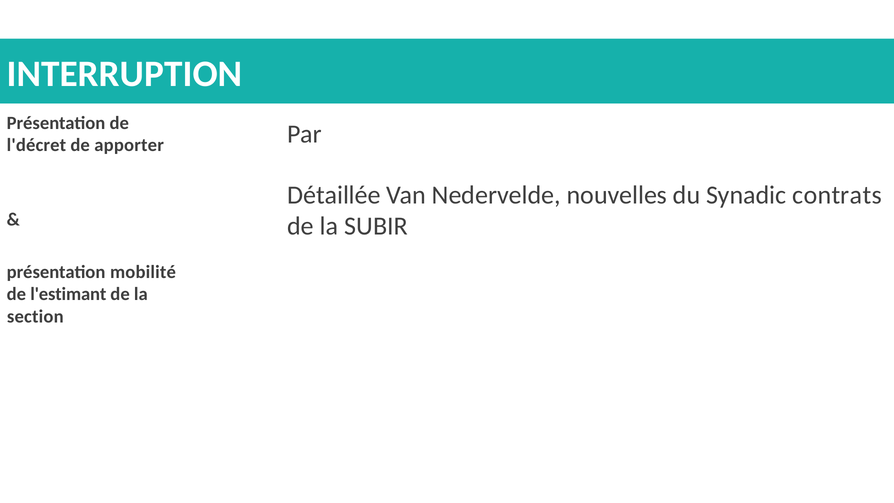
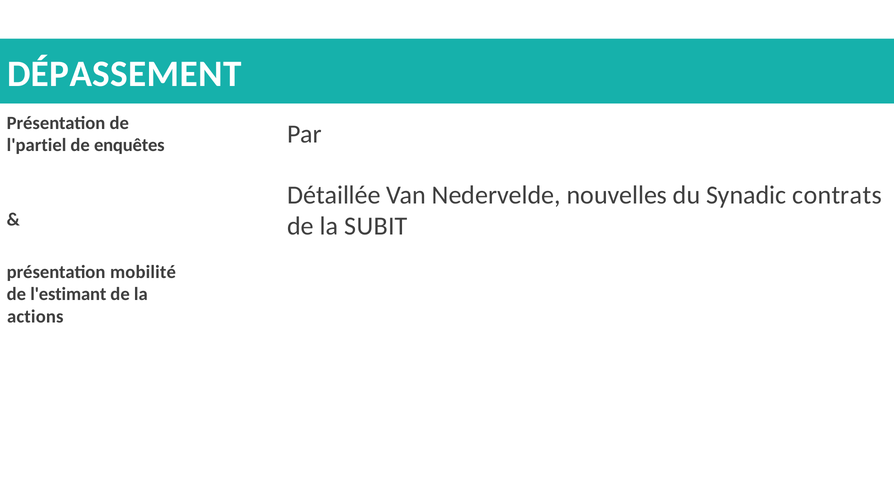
INTERRUPTION: INTERRUPTION -> DÉPASSEMENT
l'décret: l'décret -> l'partiel
apporter: apporter -> enquêtes
SUBIR: SUBIR -> SUBIT
section: section -> actions
